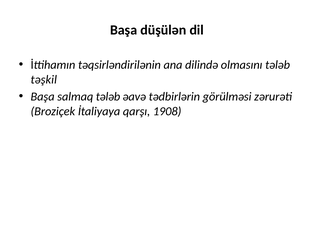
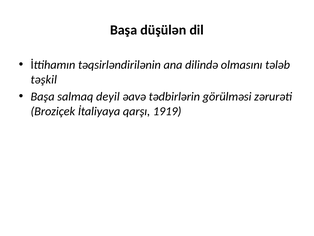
salmaq tələb: tələb -> deyil
1908: 1908 -> 1919
